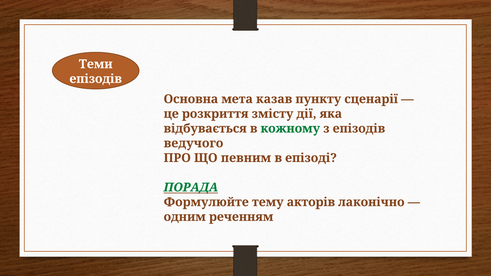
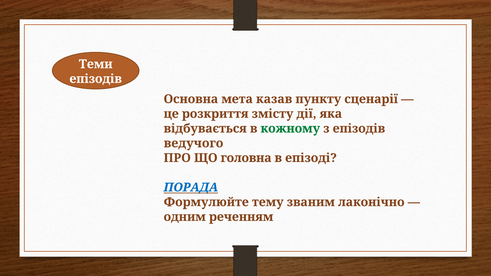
певним: певним -> головна
ПОРАДА colour: green -> blue
акторів: акторів -> званим
